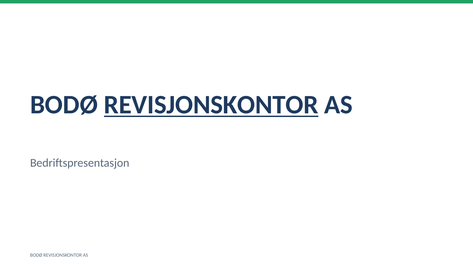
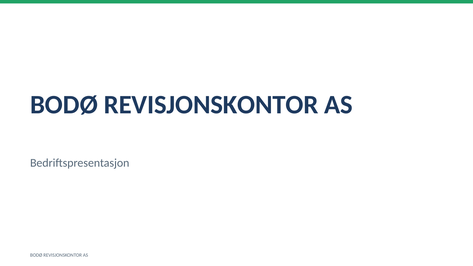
REVISJONSKONTOR at (211, 105) underline: present -> none
